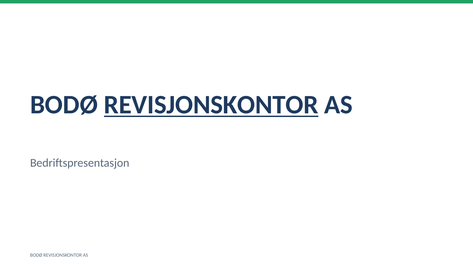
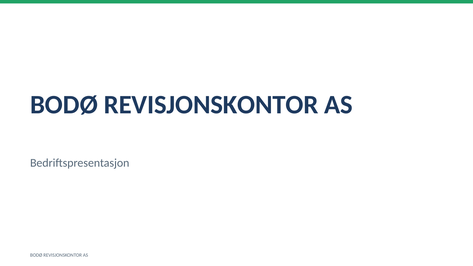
REVISJONSKONTOR at (211, 105) underline: present -> none
